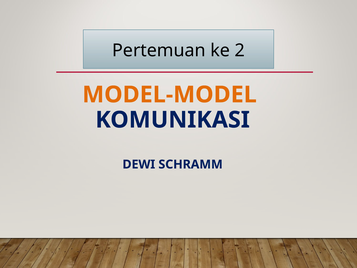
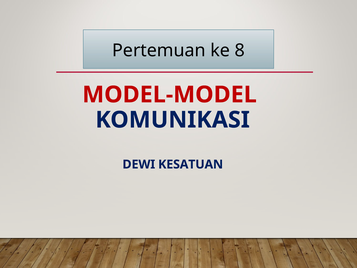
2: 2 -> 8
MODEL-MODEL colour: orange -> red
SCHRAMM: SCHRAMM -> KESATUAN
